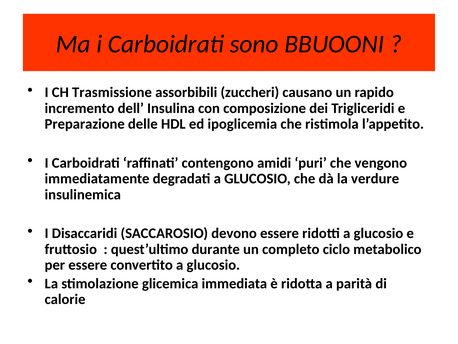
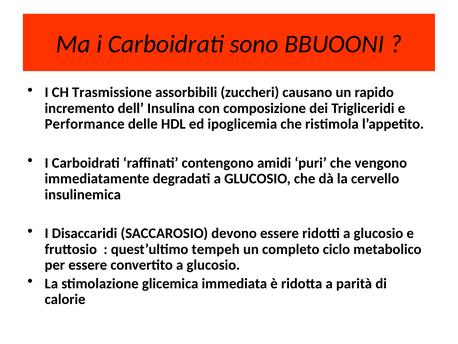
Preparazione: Preparazione -> Performance
verdure: verdure -> cervello
durante: durante -> tempeh
